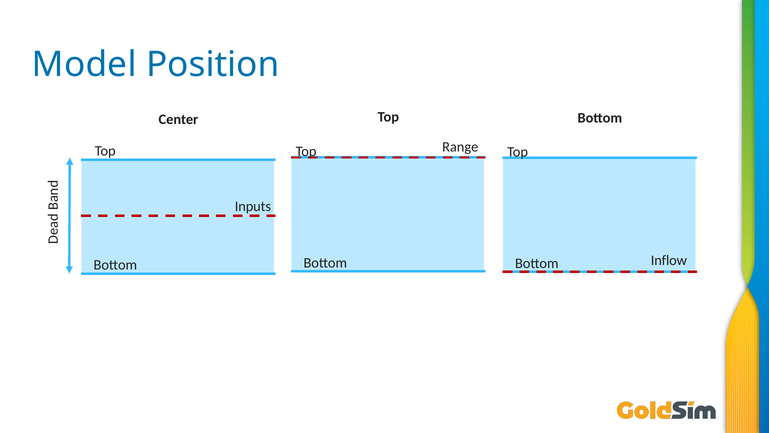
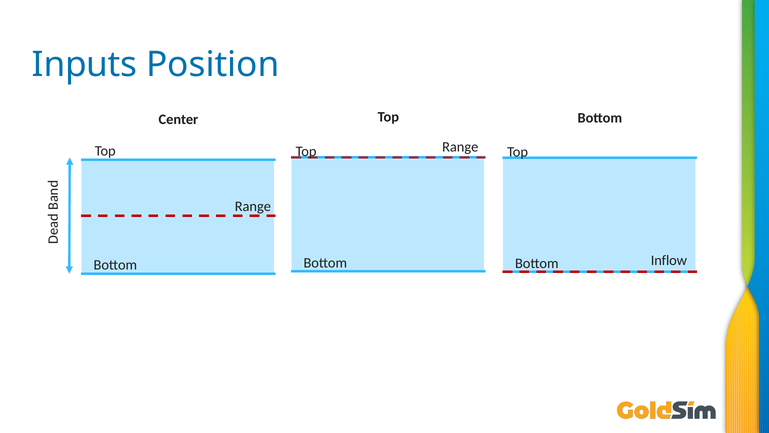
Model: Model -> Inputs
Inputs at (253, 206): Inputs -> Range
